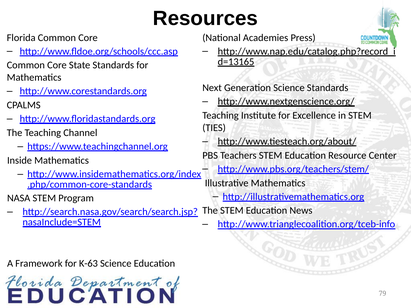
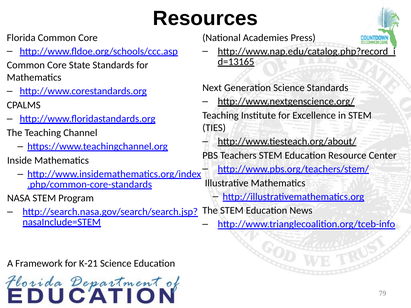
K-63: K-63 -> K-21
